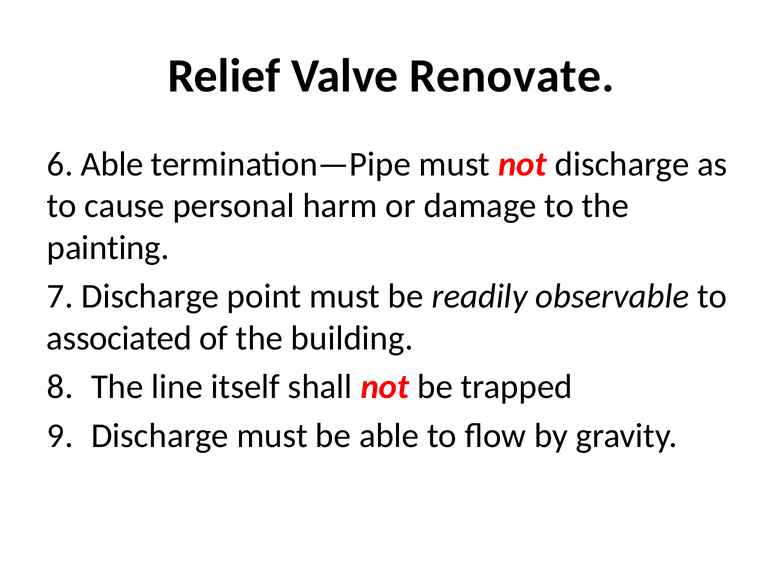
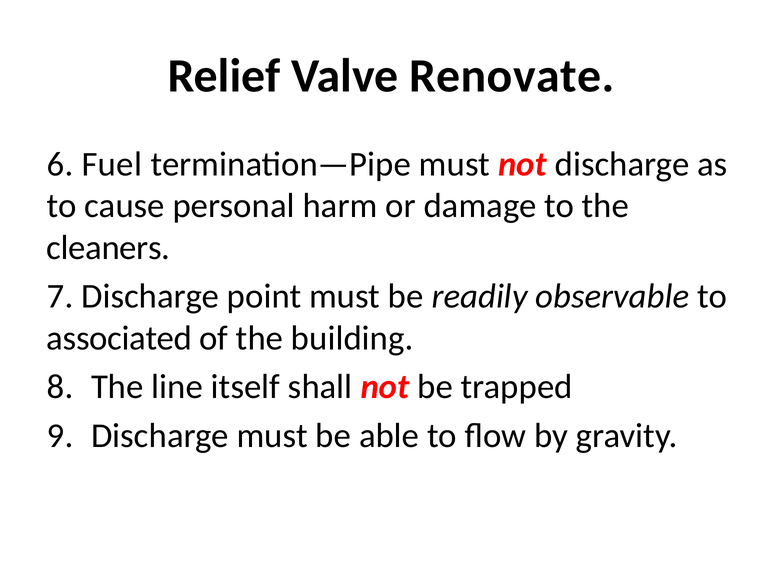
6 Able: Able -> Fuel
painting: painting -> cleaners
